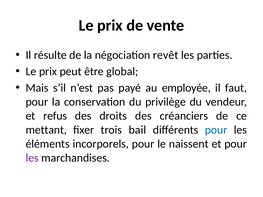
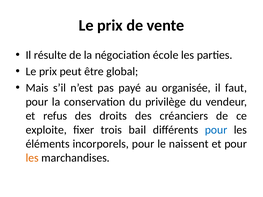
revêt: revêt -> école
employée: employée -> organisée
mettant: mettant -> exploite
les at (32, 158) colour: purple -> orange
